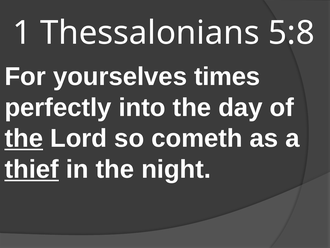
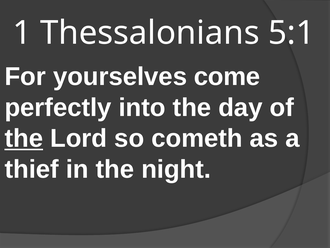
5:8: 5:8 -> 5:1
times: times -> come
thief underline: present -> none
